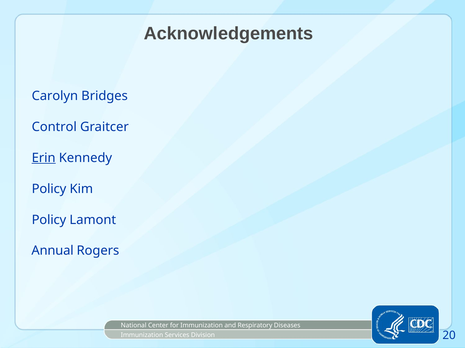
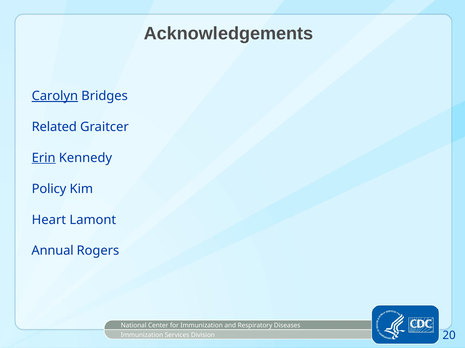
Carolyn underline: none -> present
Control: Control -> Related
Policy at (49, 220): Policy -> Heart
